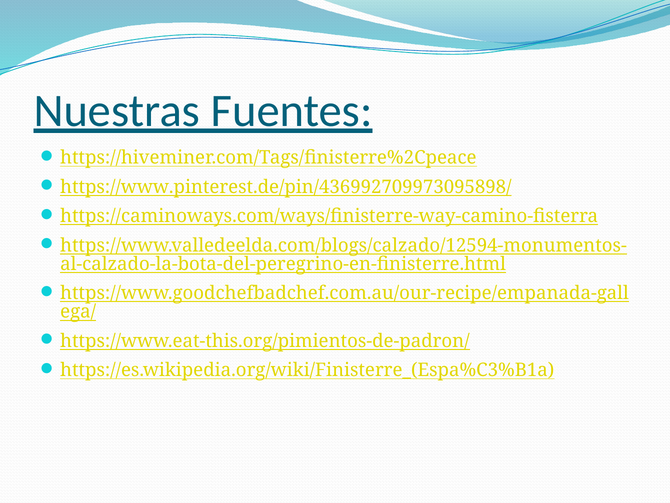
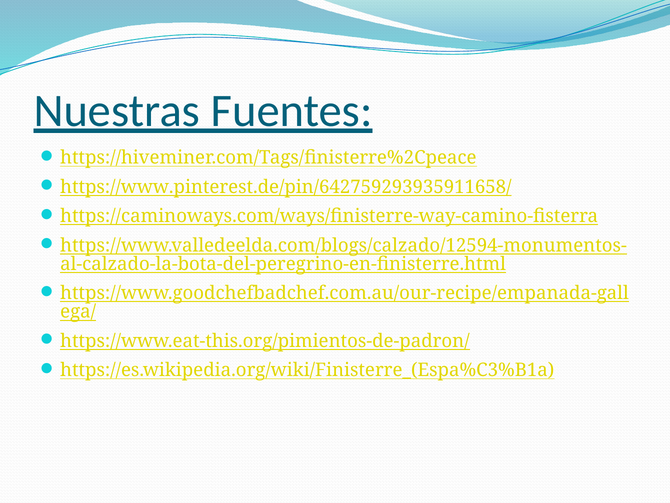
https://www.pinterest.de/pin/436992709973095898/: https://www.pinterest.de/pin/436992709973095898/ -> https://www.pinterest.de/pin/642759293935911658/
